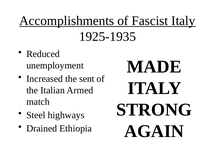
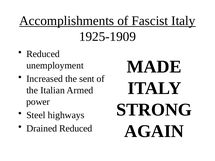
1925-1935: 1925-1935 -> 1925-1909
match: match -> power
Drained Ethiopia: Ethiopia -> Reduced
